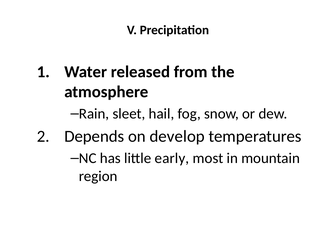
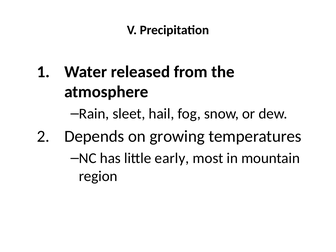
develop: develop -> growing
